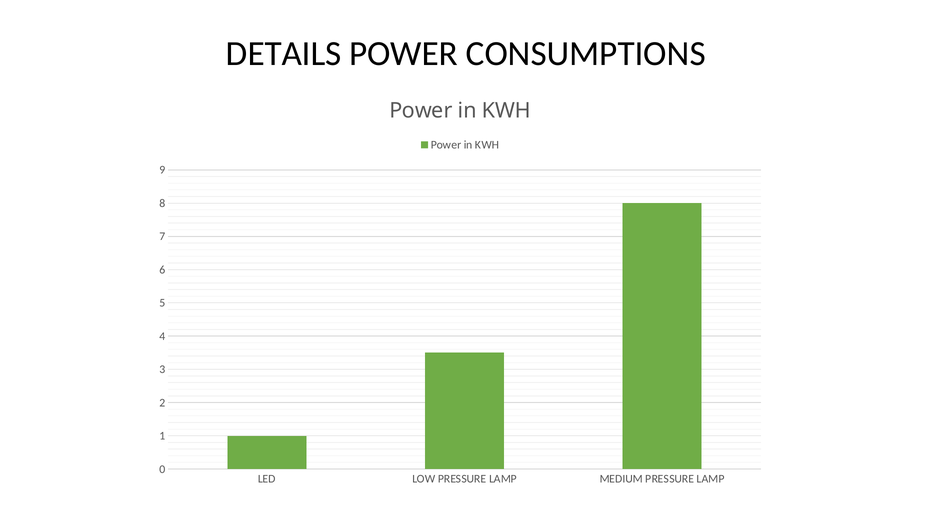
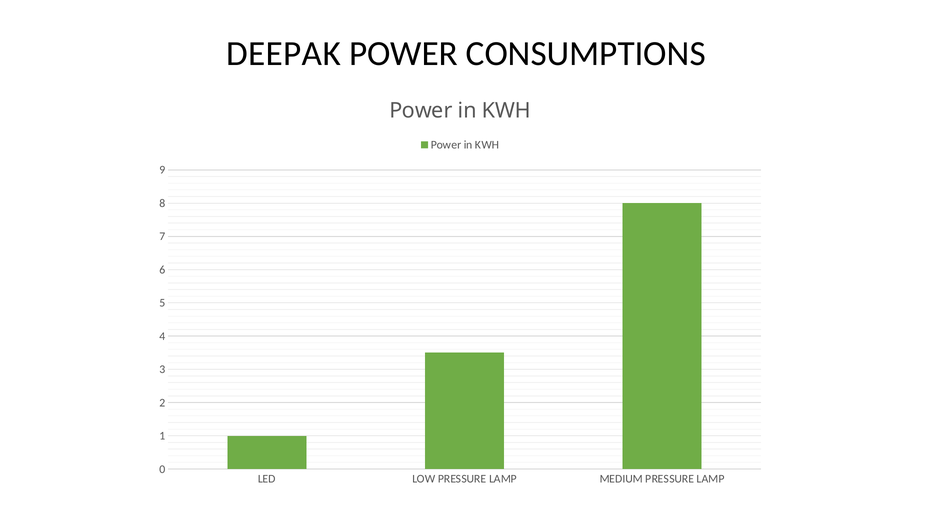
DETAILS: DETAILS -> DEEPAK
